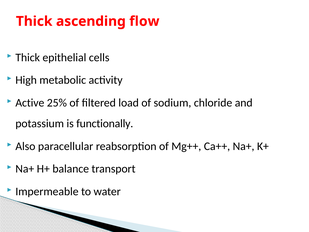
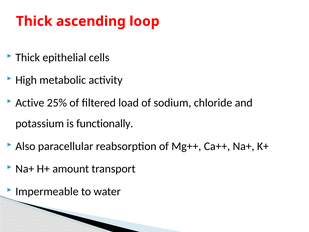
flow: flow -> loop
balance: balance -> amount
